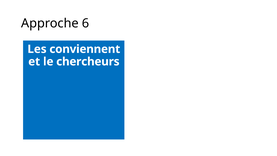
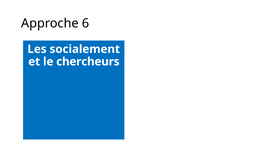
conviennent: conviennent -> socialement
